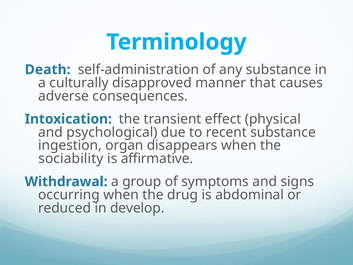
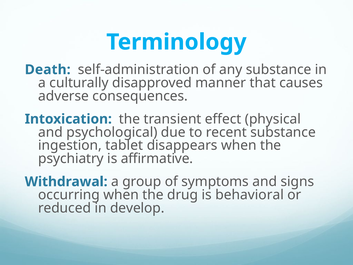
organ: organ -> tablet
sociability: sociability -> psychiatry
abdominal: abdominal -> behavioral
